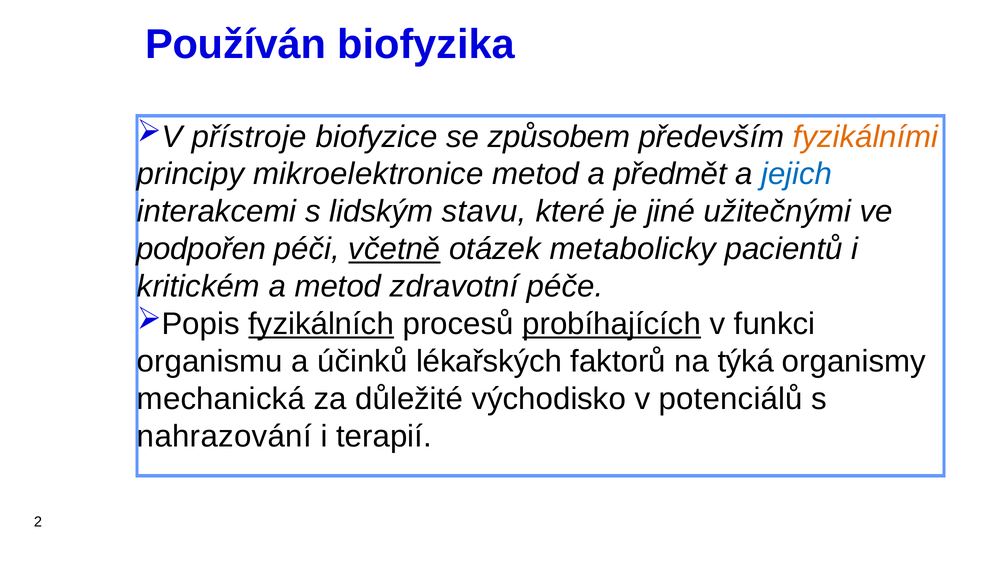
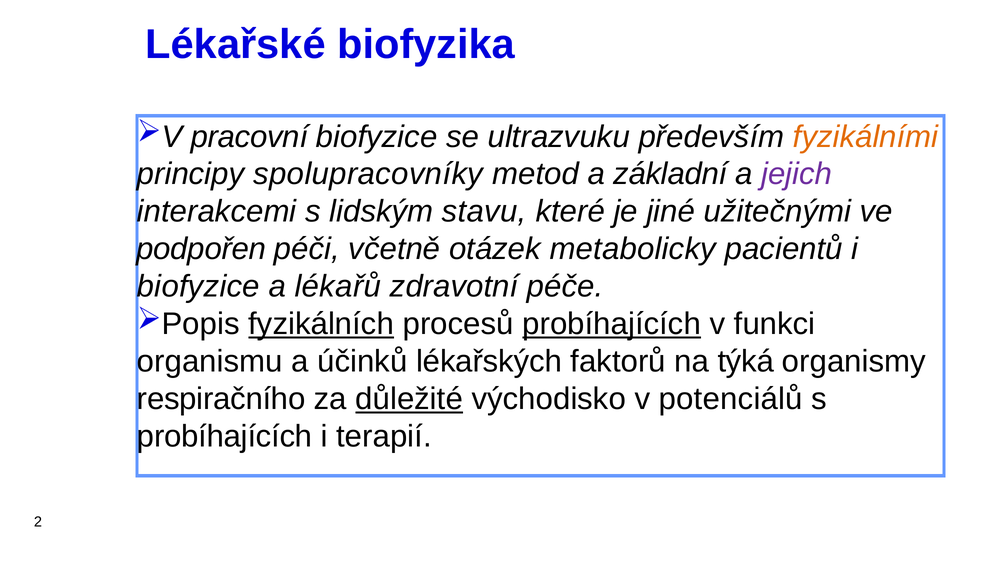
Používán: Používán -> Lékařské
přístroje: přístroje -> pracovní
způsobem: způsobem -> ultrazvuku
mikroelektronice: mikroelektronice -> spolupracovníky
předmět: předmět -> základní
jejich colour: blue -> purple
včetně underline: present -> none
kritickém at (198, 287): kritickém -> biofyzice
a metod: metod -> lékařů
mechanická: mechanická -> respiračního
důležité underline: none -> present
nahrazování at (224, 436): nahrazování -> probíhajících
